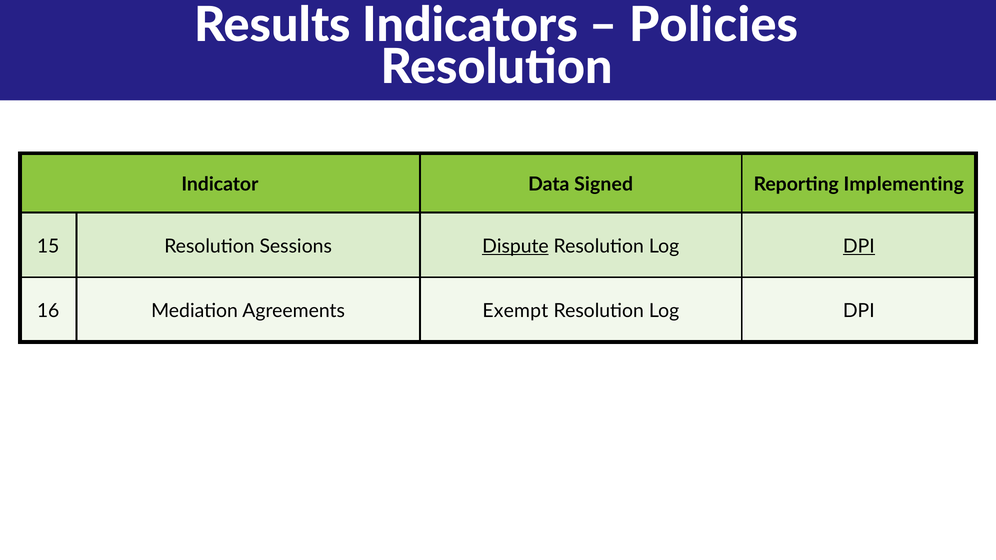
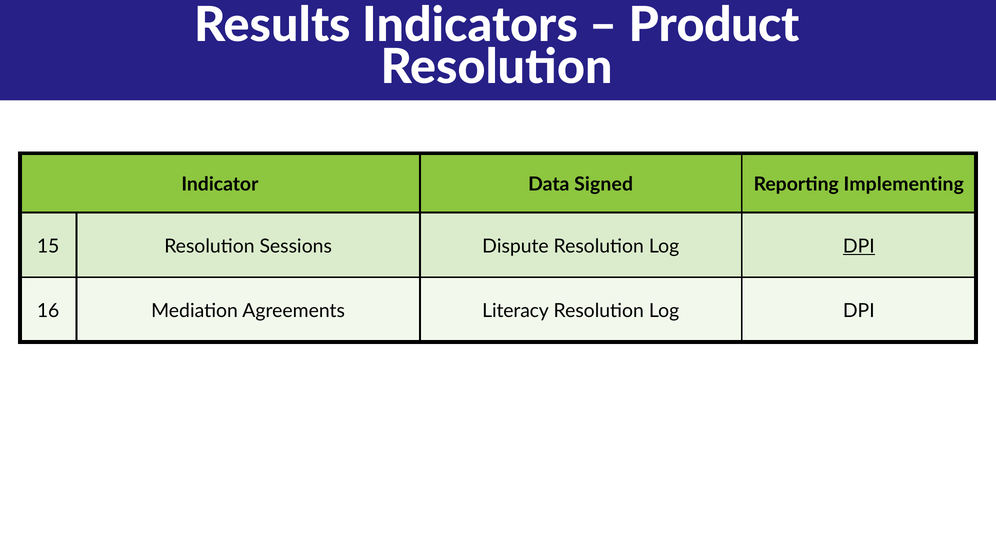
Policies: Policies -> Product
Dispute underline: present -> none
Exempt: Exempt -> Literacy
